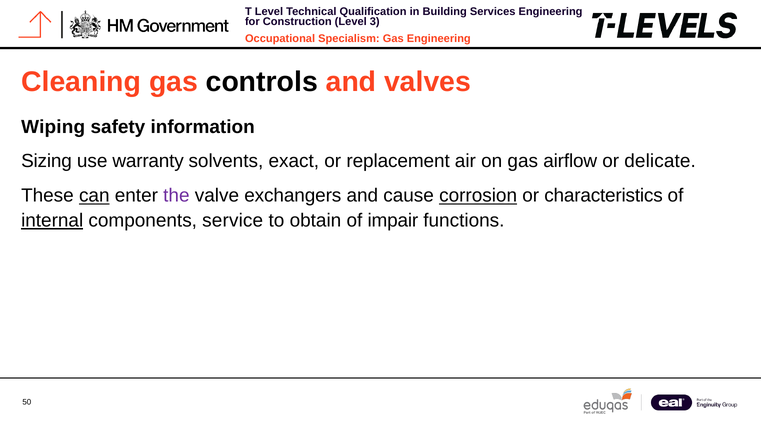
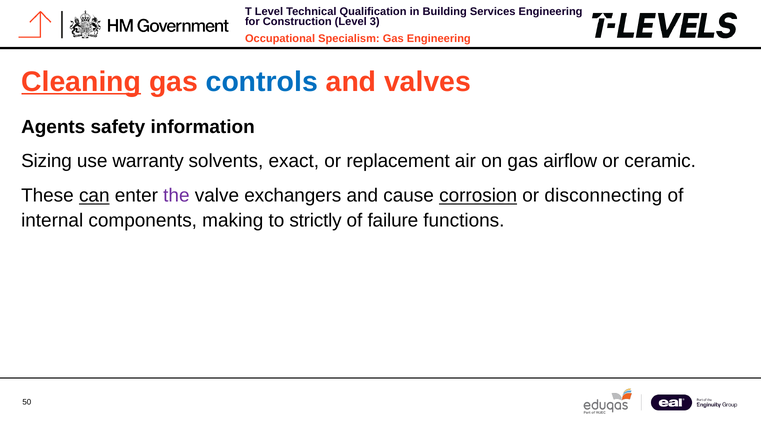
Cleaning underline: none -> present
controls colour: black -> blue
Wiping: Wiping -> Agents
delicate: delicate -> ceramic
characteristics: characteristics -> disconnecting
internal underline: present -> none
service: service -> making
obtain: obtain -> strictly
impair: impair -> failure
